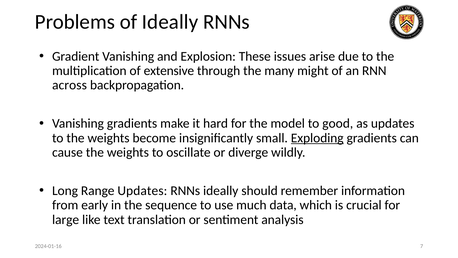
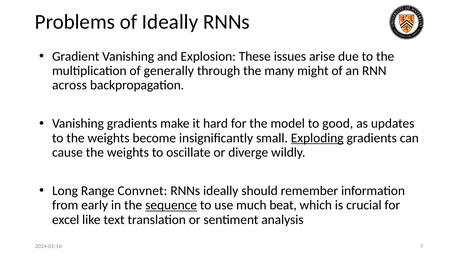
extensive: extensive -> generally
Range Updates: Updates -> Convnet
sequence underline: none -> present
data: data -> beat
large: large -> excel
